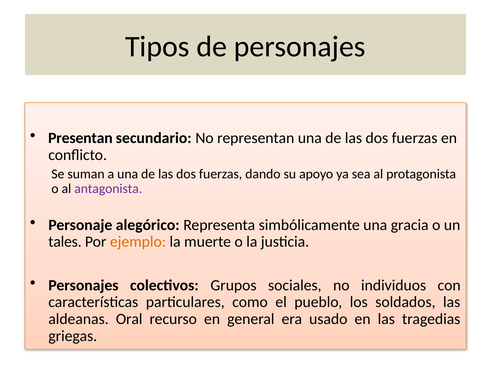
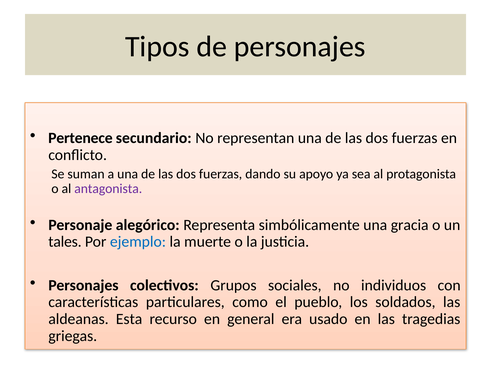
Presentan: Presentan -> Pertenece
ejemplo colour: orange -> blue
Oral: Oral -> Esta
